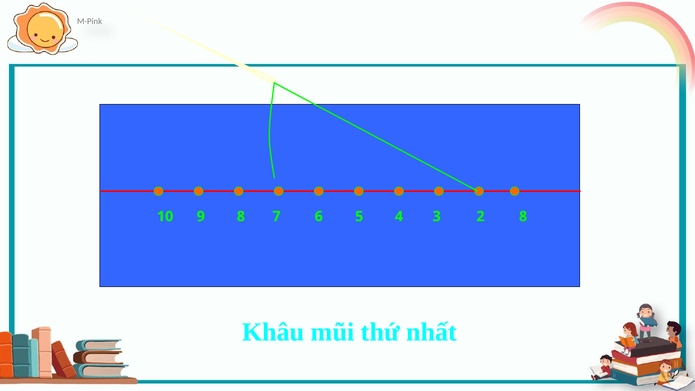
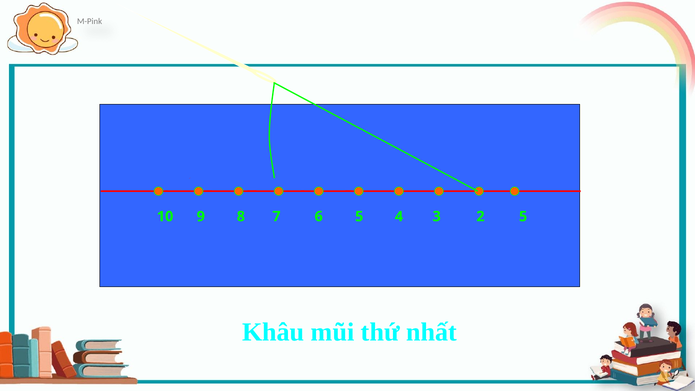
10 8: 8 -> 5
